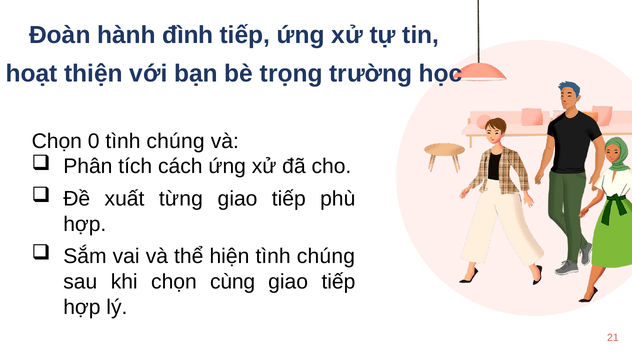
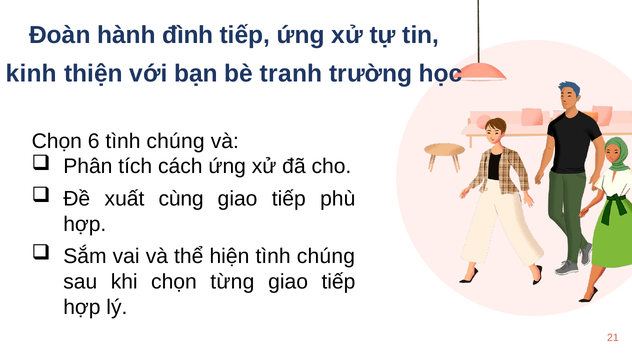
hoạt: hoạt -> kinh
trọng: trọng -> tranh
0: 0 -> 6
từng: từng -> cùng
cùng: cùng -> từng
